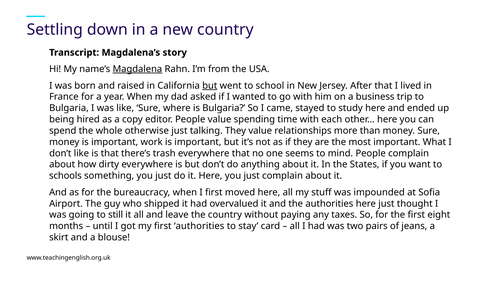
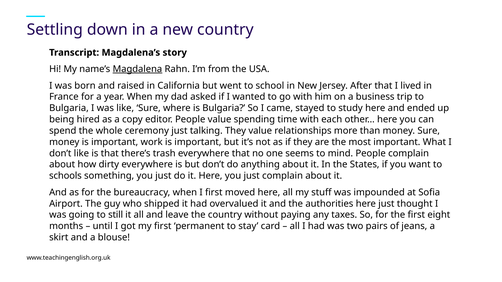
but at (210, 86) underline: present -> none
otherwise: otherwise -> ceremony
first authorities: authorities -> permanent
